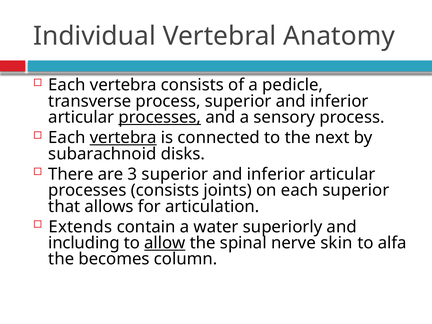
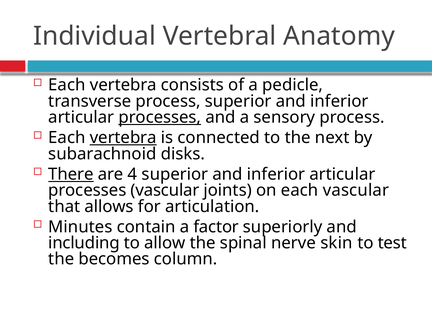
There underline: none -> present
3: 3 -> 4
processes consists: consists -> vascular
each superior: superior -> vascular
Extends: Extends -> Minutes
water: water -> factor
allow underline: present -> none
alfa: alfa -> test
